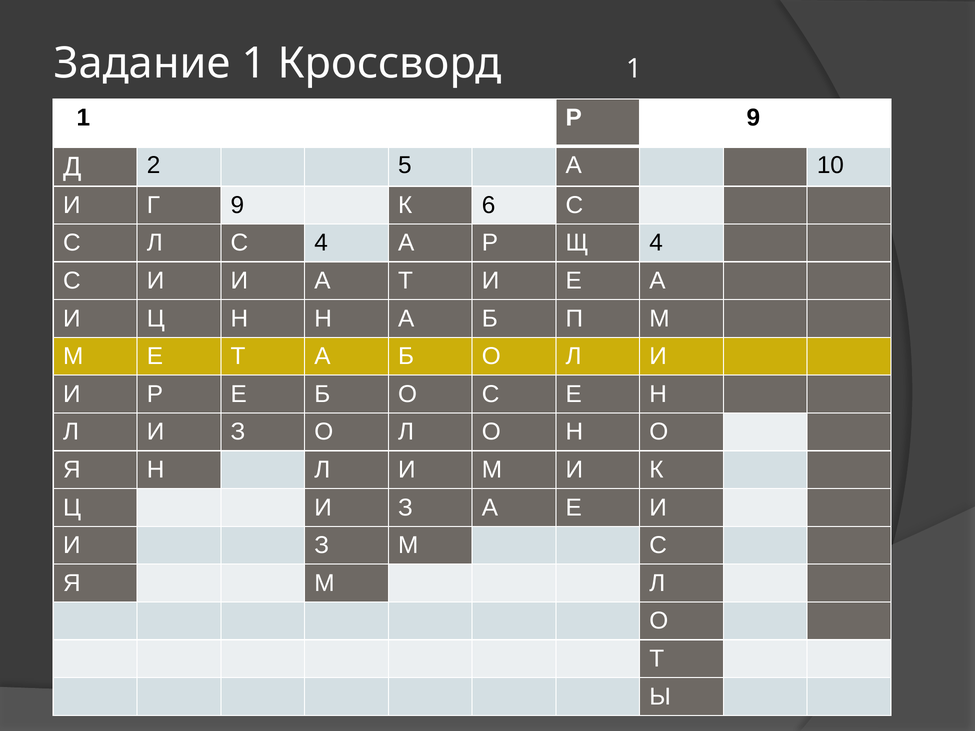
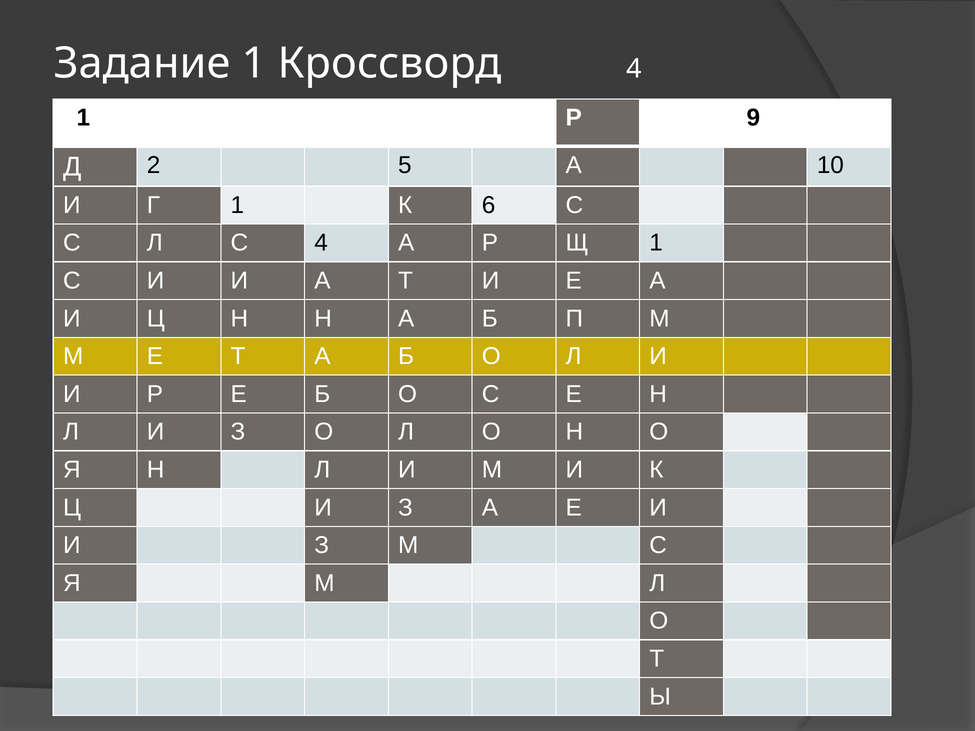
Кроссворд 1: 1 -> 4
Г 9: 9 -> 1
Щ 4: 4 -> 1
